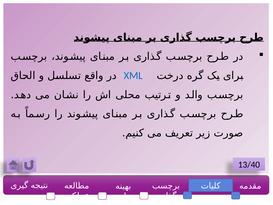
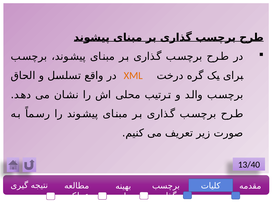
XML colour: blue -> orange
